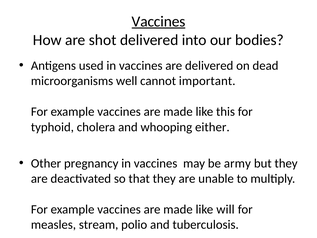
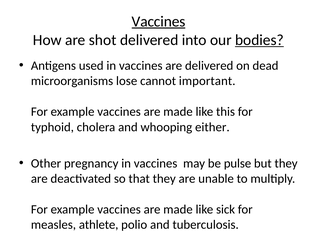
bodies underline: none -> present
well: well -> lose
army: army -> pulse
will: will -> sick
stream: stream -> athlete
